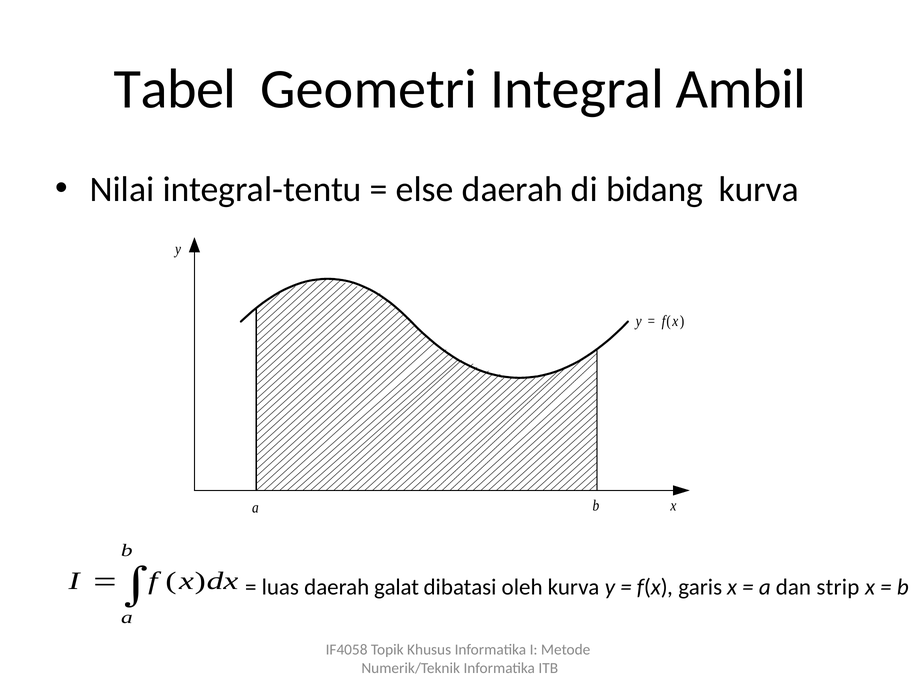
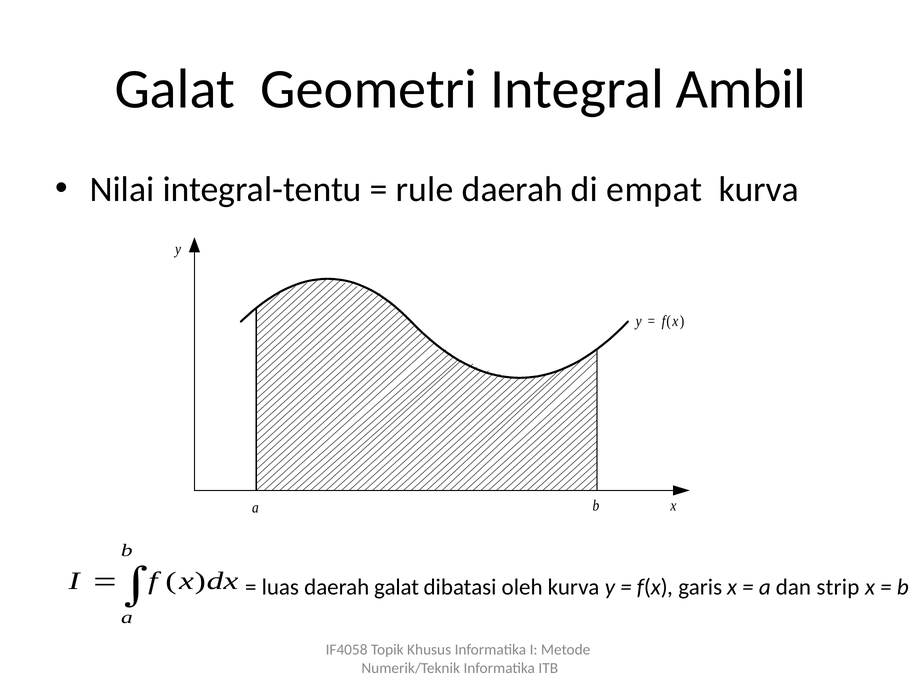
Tabel at (175, 89): Tabel -> Galat
else: else -> rule
bidang: bidang -> empat
